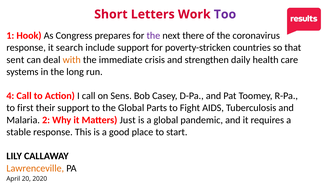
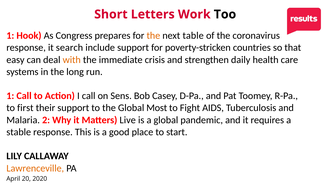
Too colour: purple -> black
the at (153, 35) colour: purple -> orange
there: there -> table
sent: sent -> easy
4 at (10, 96): 4 -> 1
Parts: Parts -> Most
Just: Just -> Live
